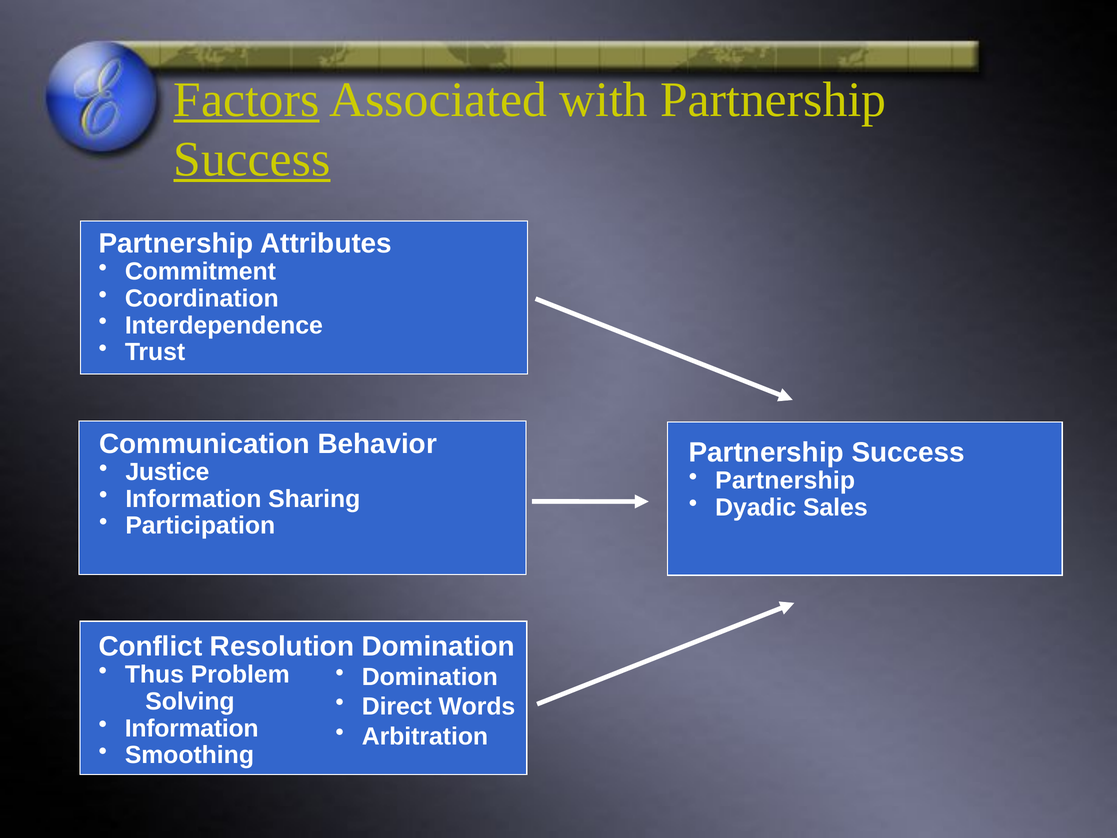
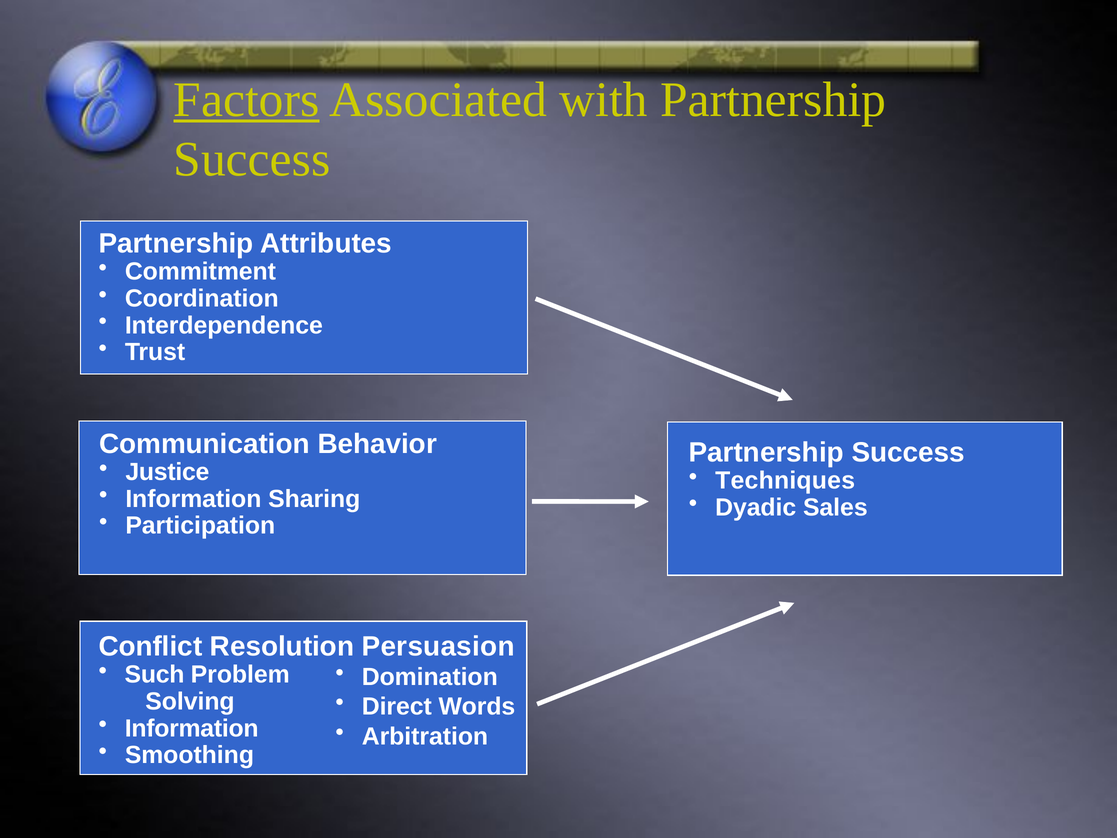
Success at (252, 159) underline: present -> none
Partnership at (785, 481): Partnership -> Techniques
Resolution Domination: Domination -> Persuasion
Thus: Thus -> Such
